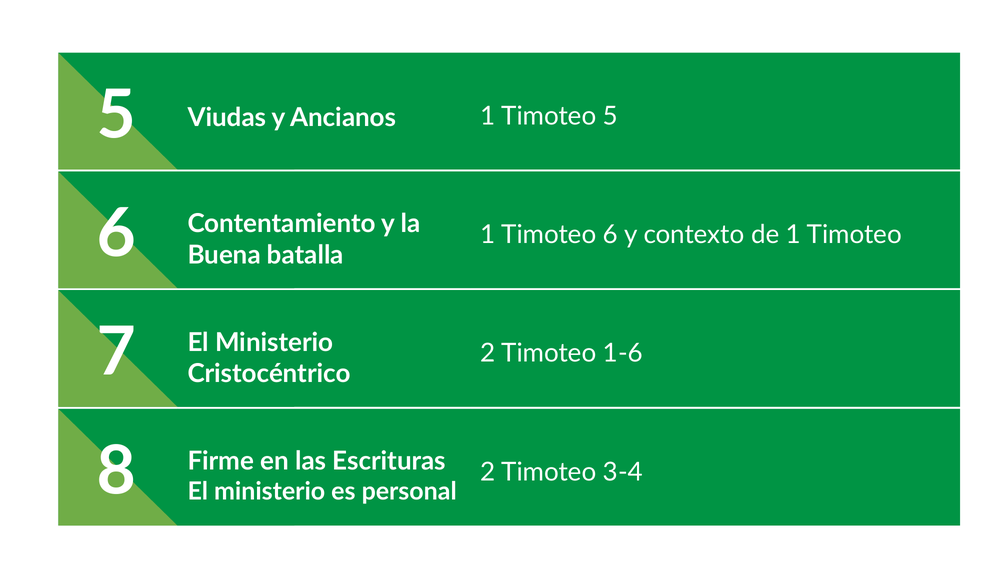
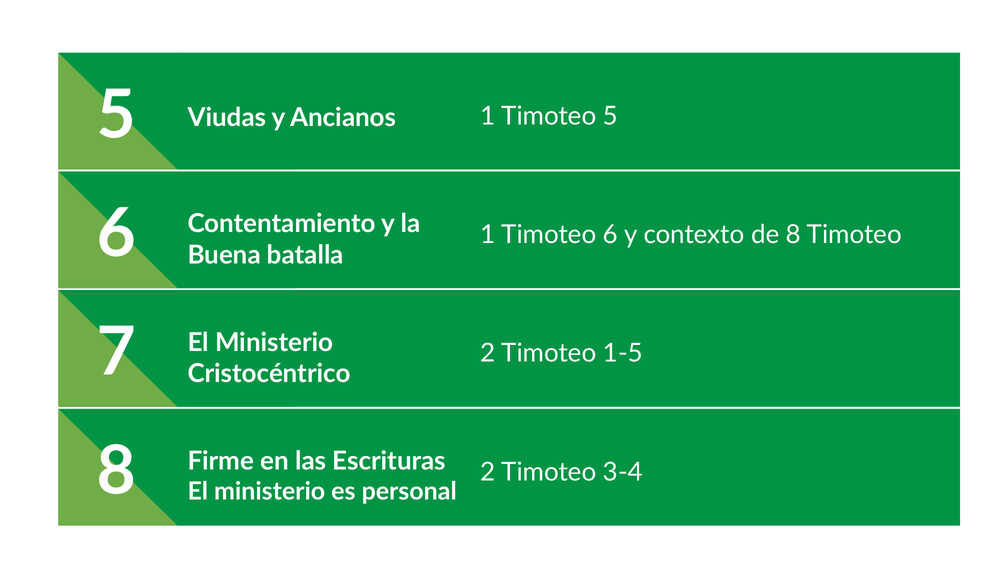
de 1: 1 -> 8
1-6: 1-6 -> 1-5
